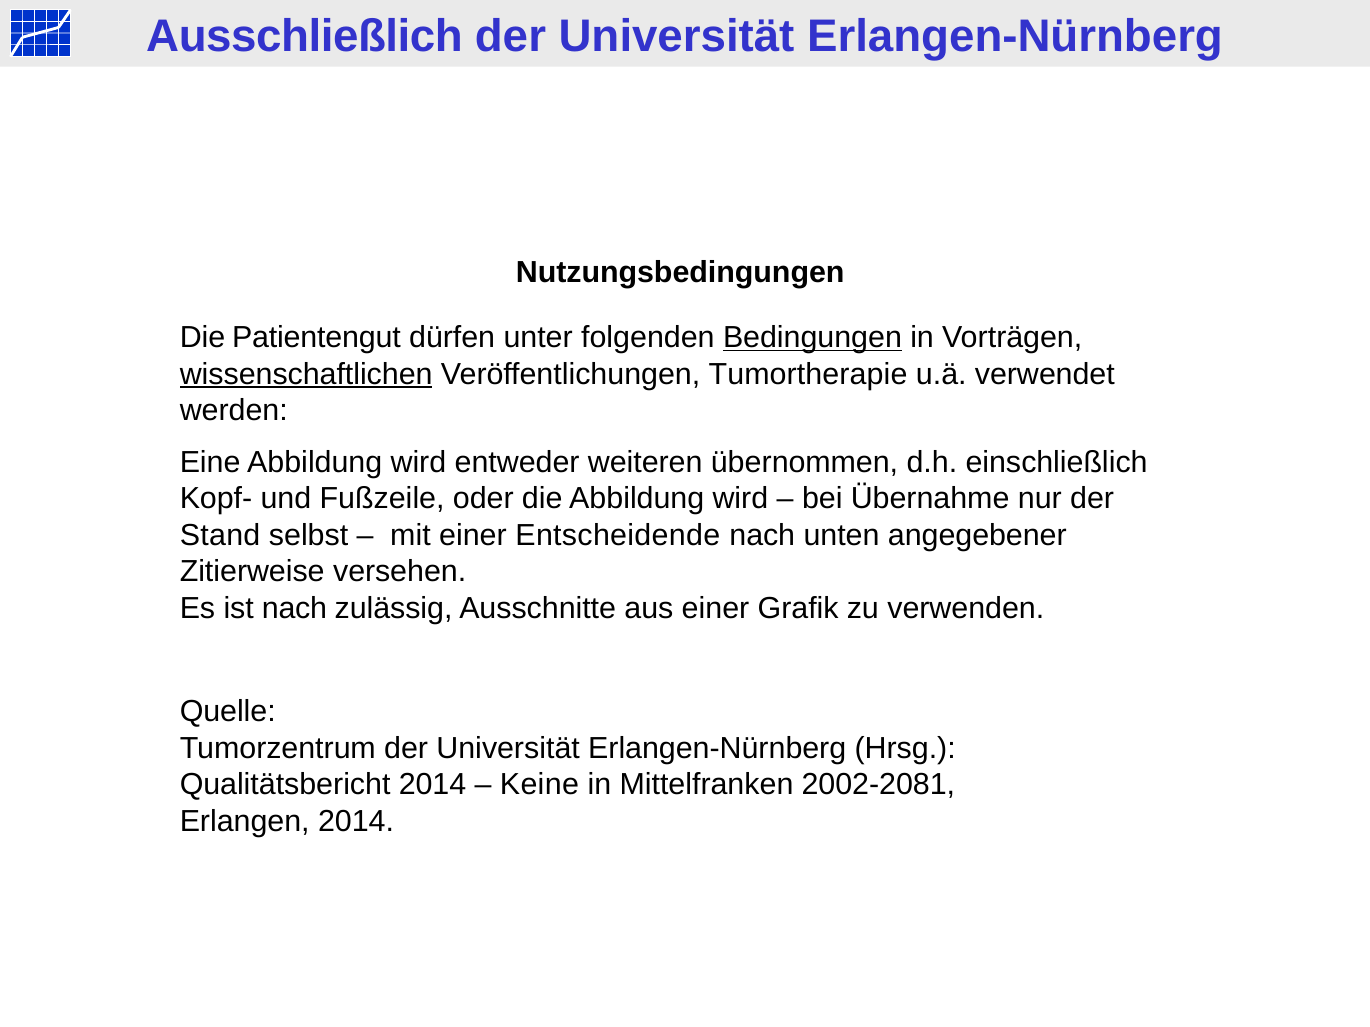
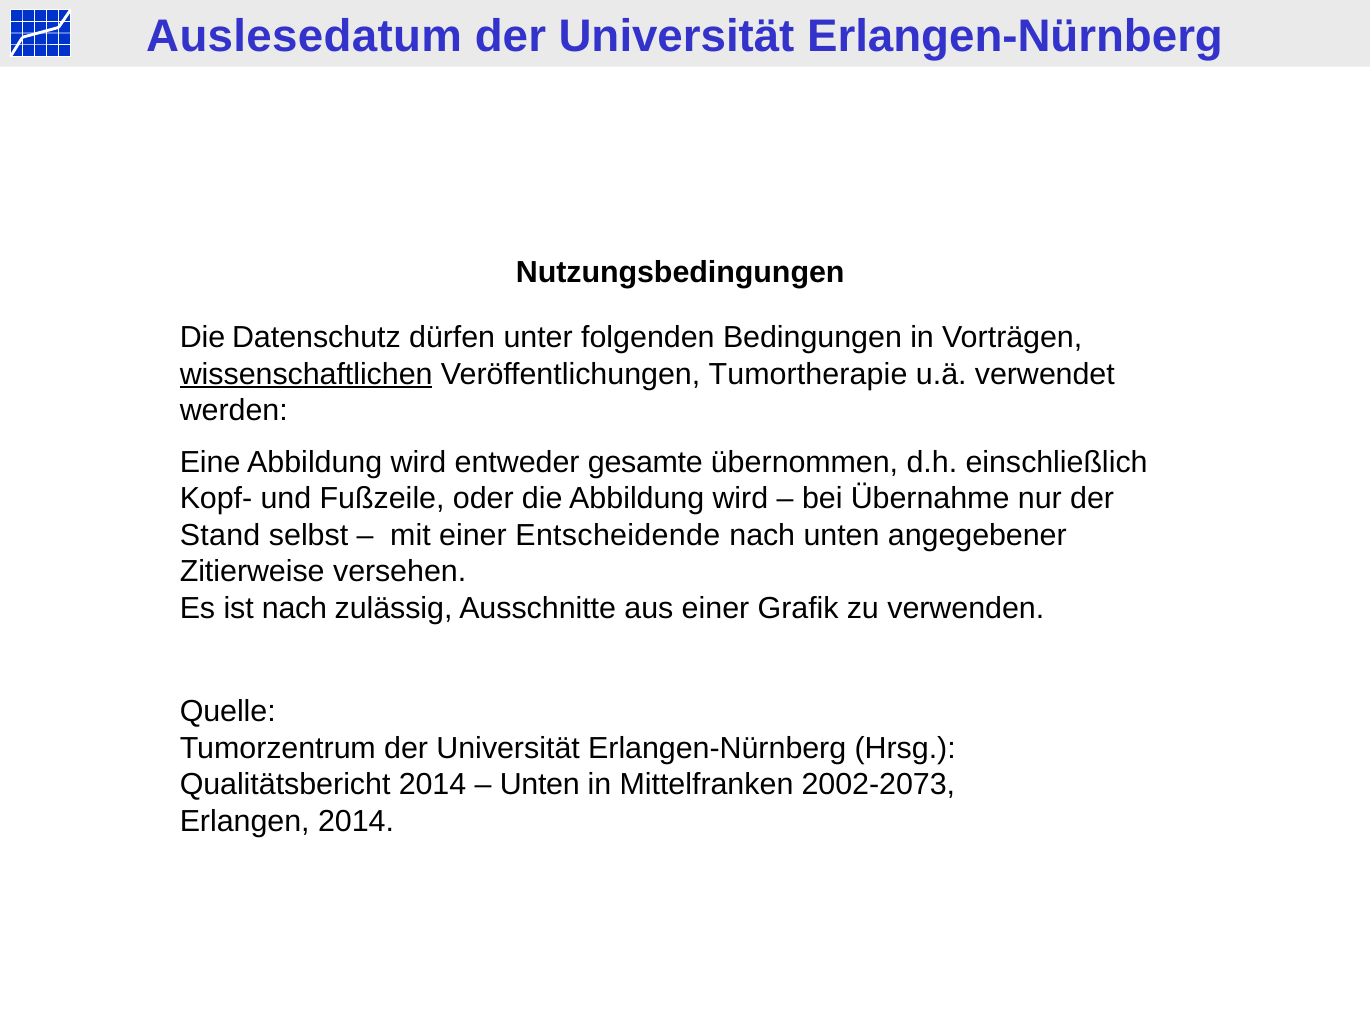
Ausschließlich: Ausschließlich -> Auslesedatum
Patientengut: Patientengut -> Datenschutz
Bedingungen underline: present -> none
weiteren: weiteren -> gesamte
Keine at (539, 785): Keine -> Unten
2002-2081: 2002-2081 -> 2002-2073
